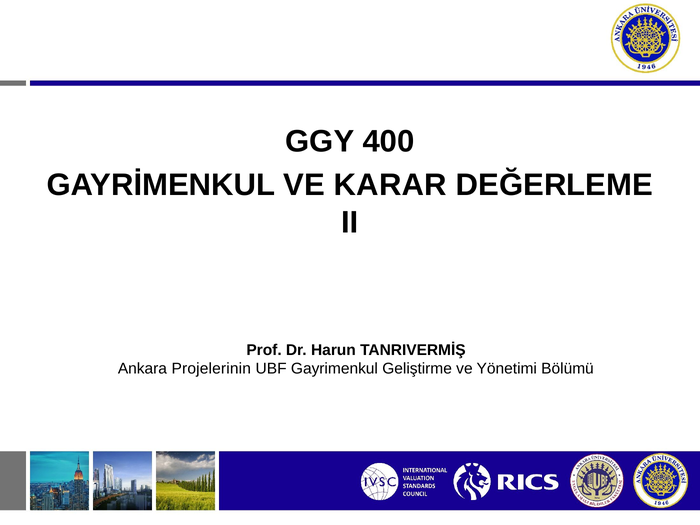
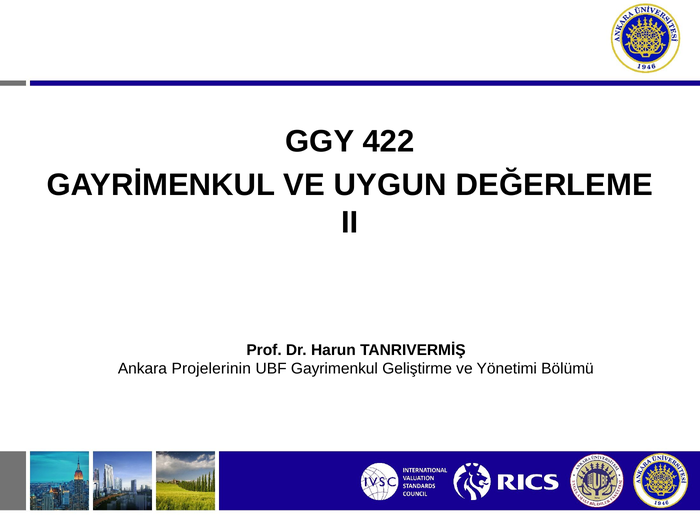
400: 400 -> 422
KARAR: KARAR -> UYGUN
